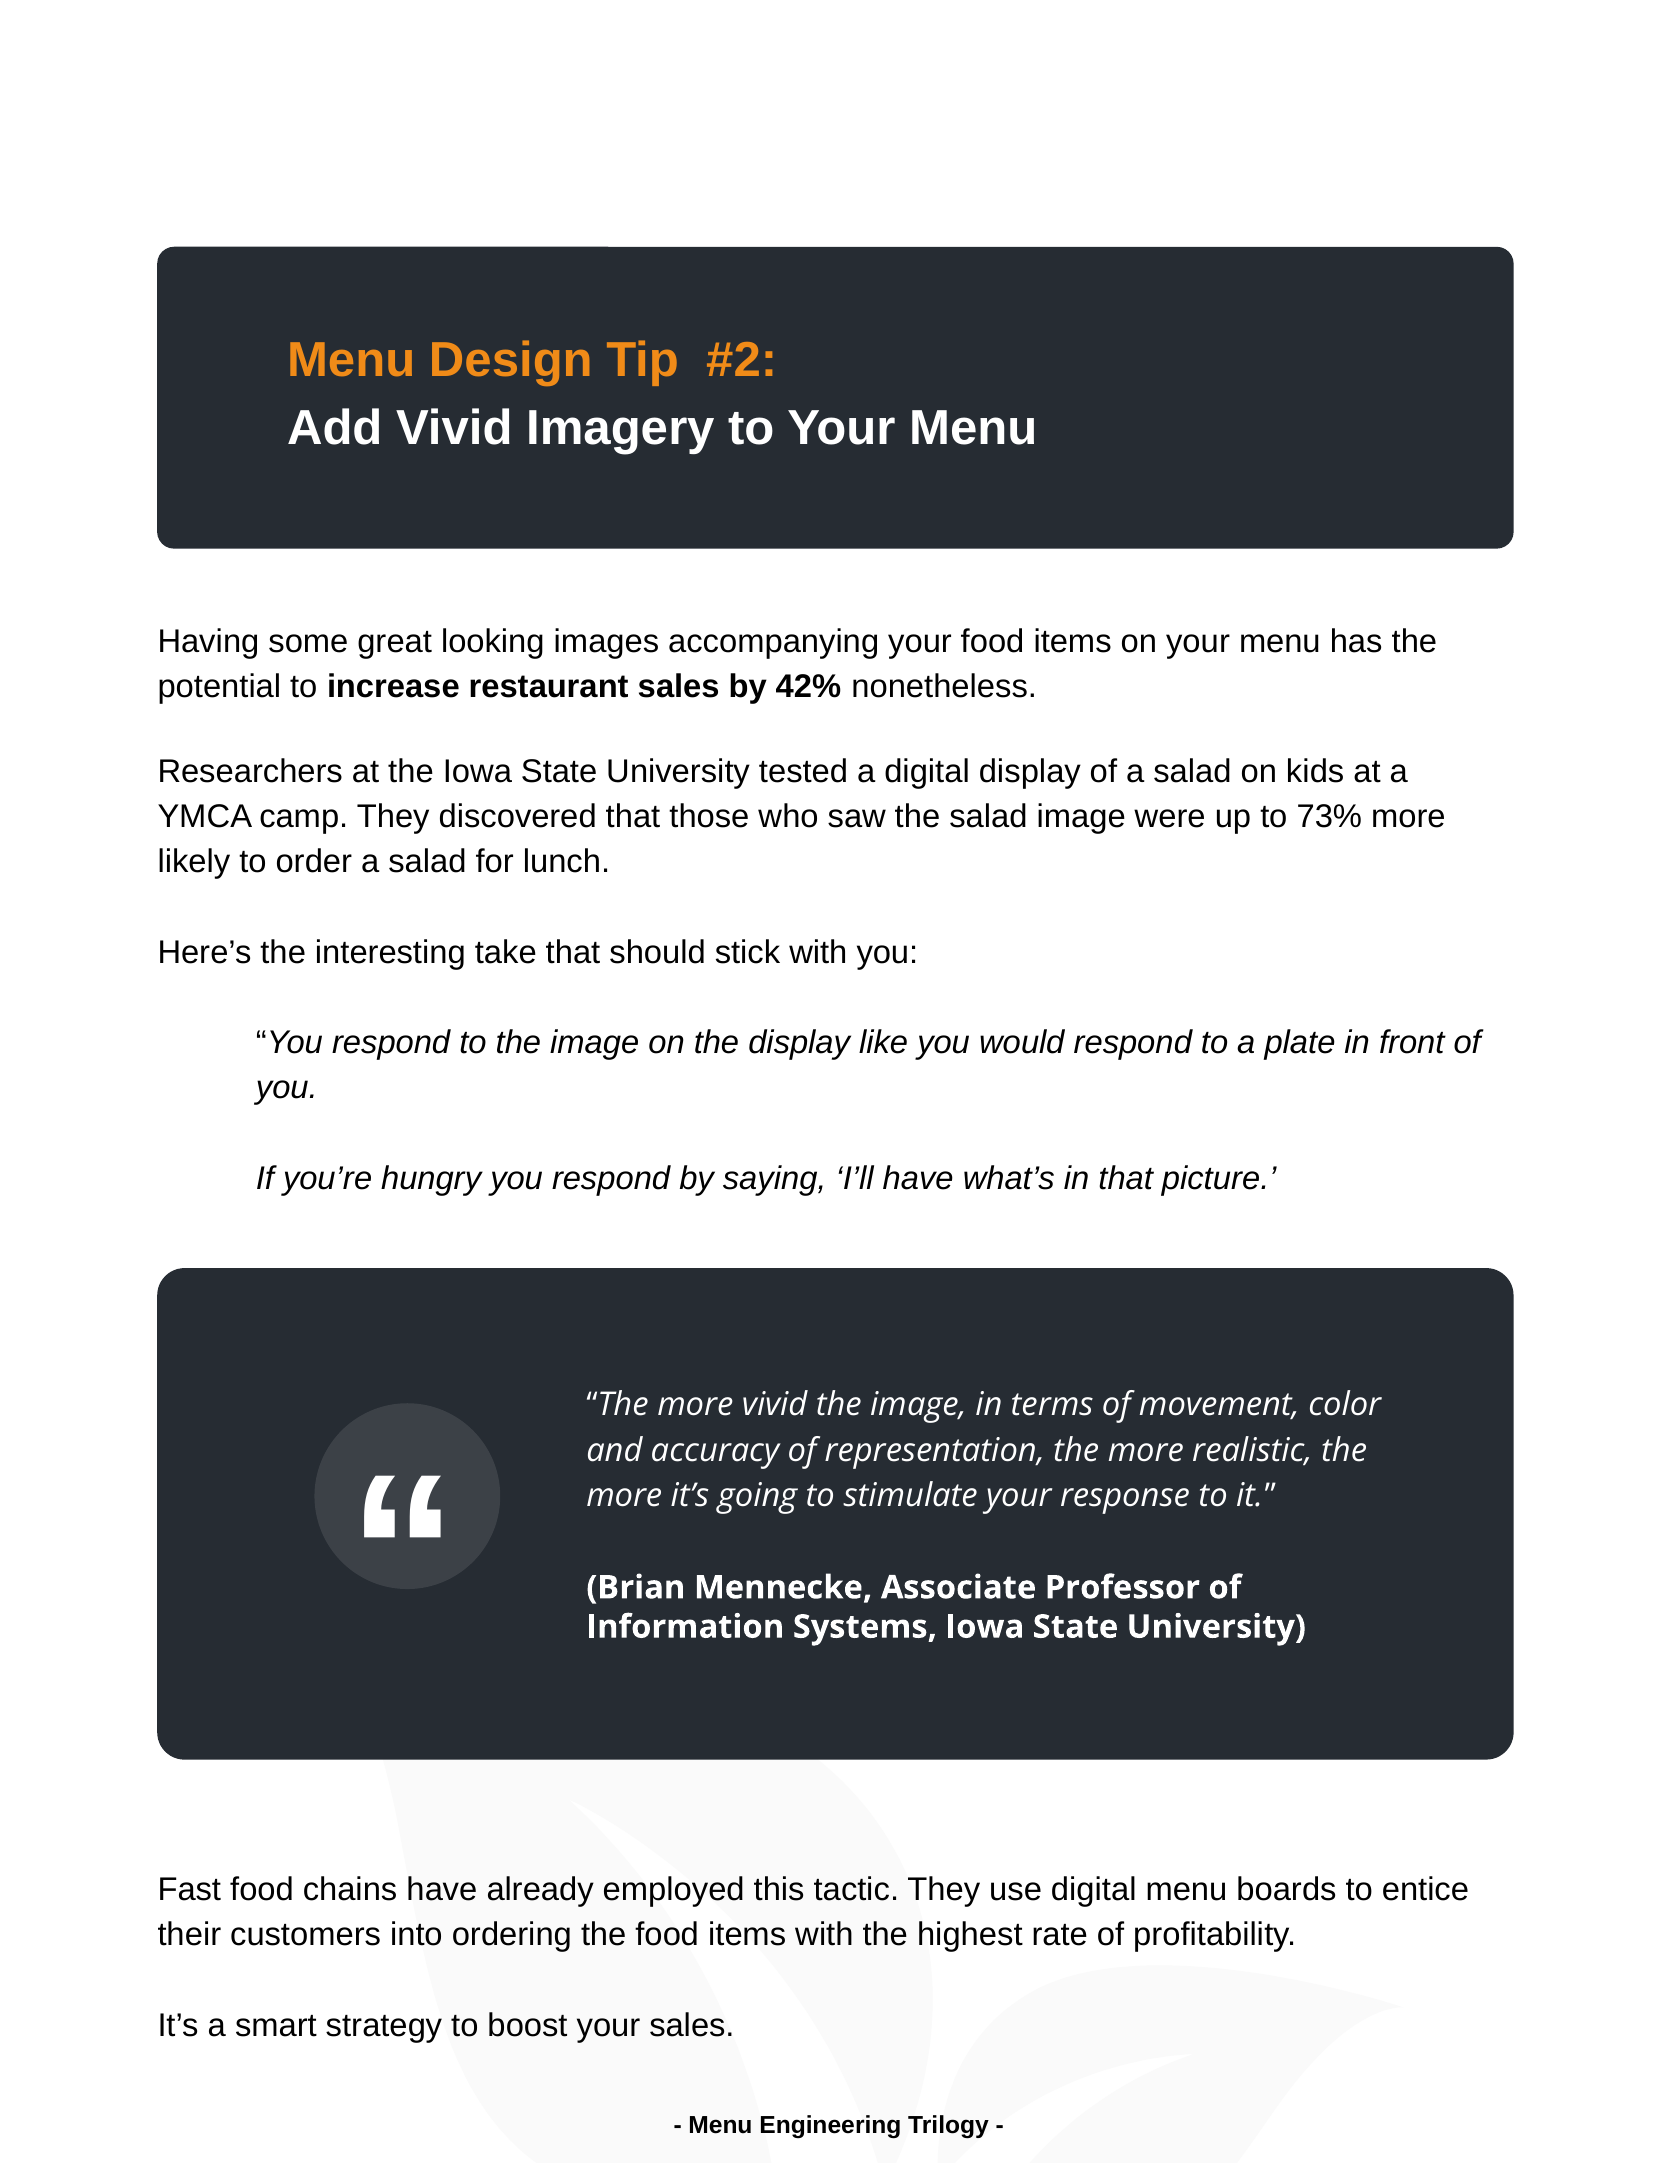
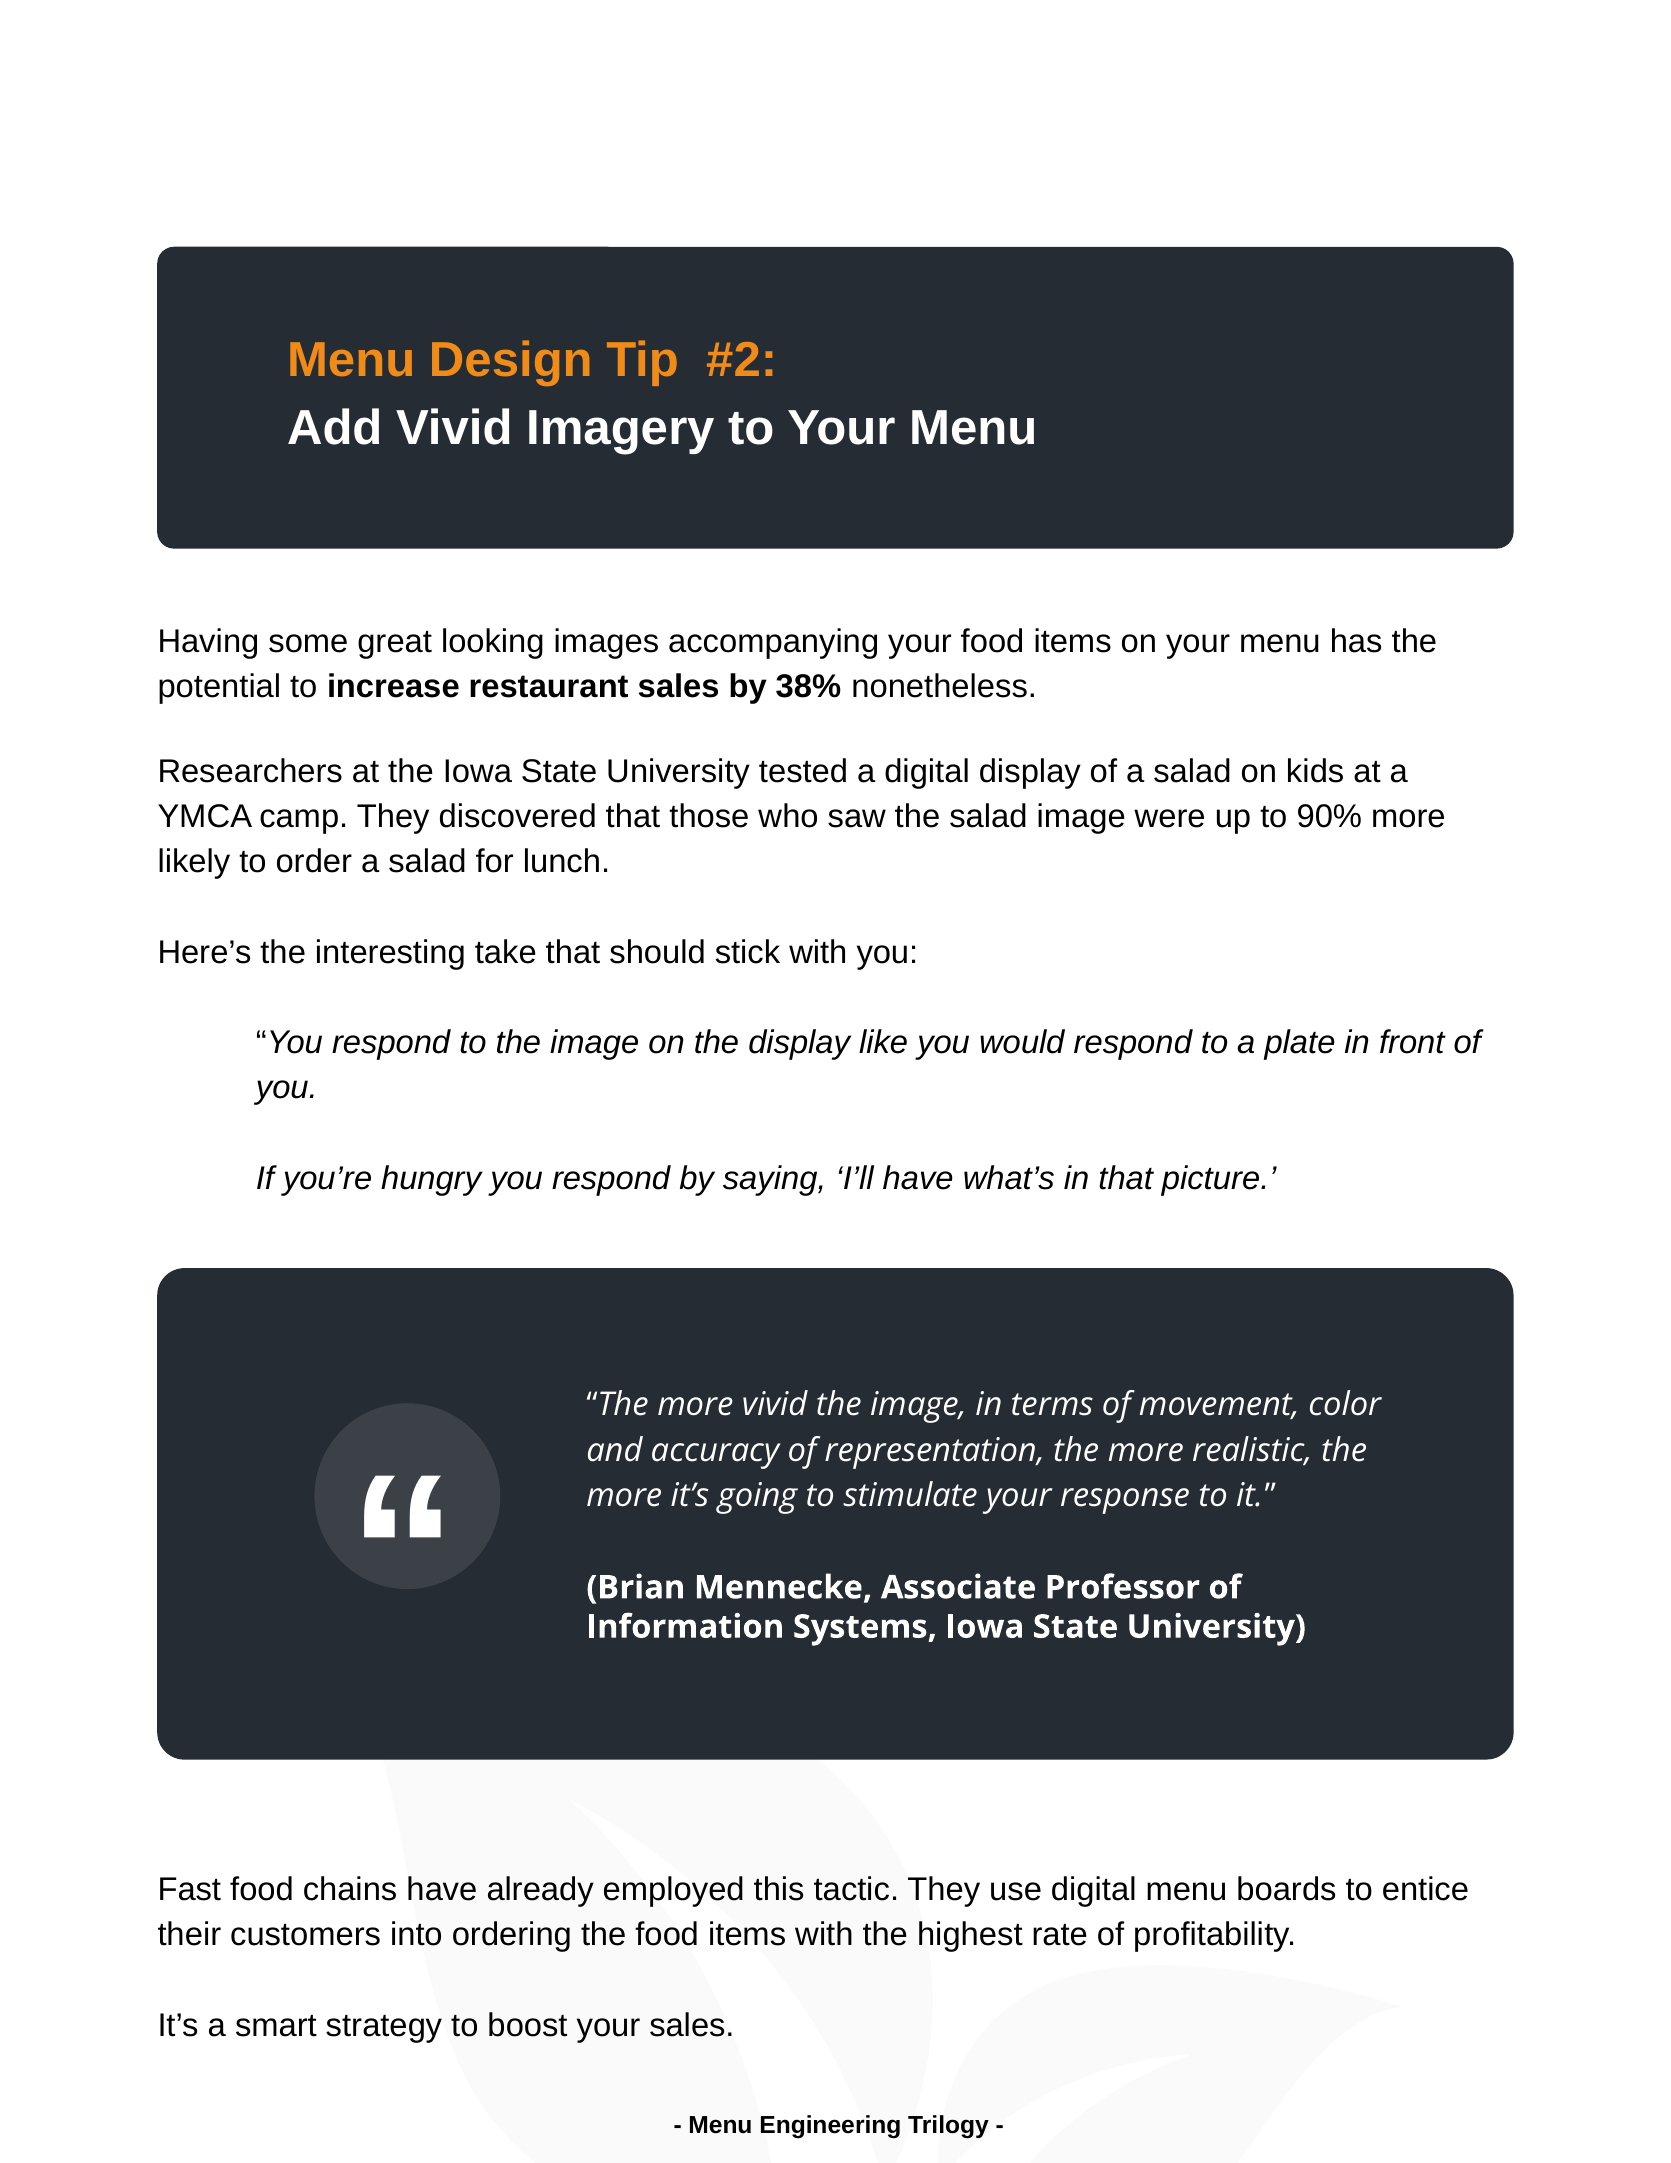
42%: 42% -> 38%
73%: 73% -> 90%
